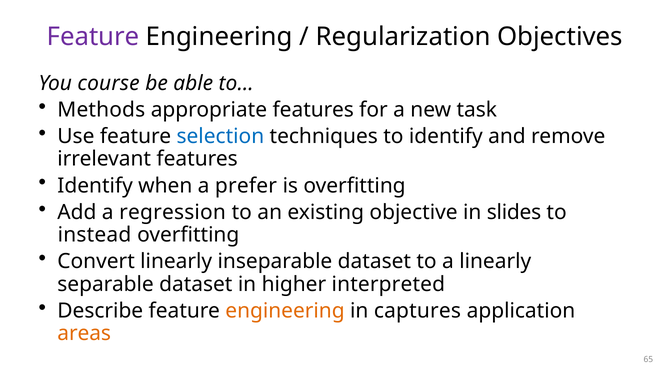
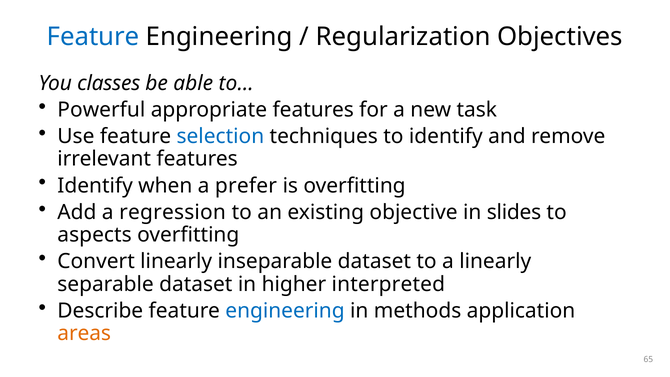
Feature at (93, 37) colour: purple -> blue
course: course -> classes
Methods: Methods -> Powerful
instead: instead -> aspects
engineering at (285, 311) colour: orange -> blue
captures: captures -> methods
